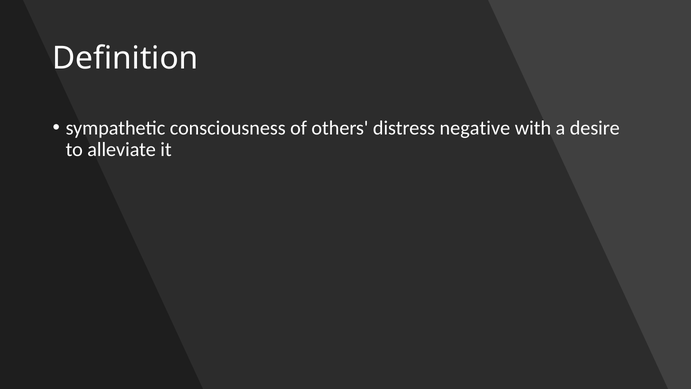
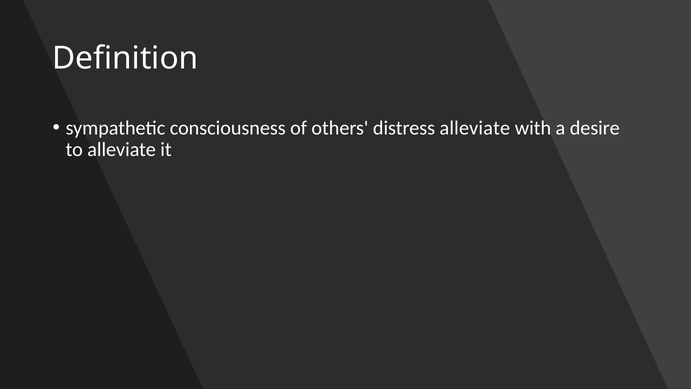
distress negative: negative -> alleviate
